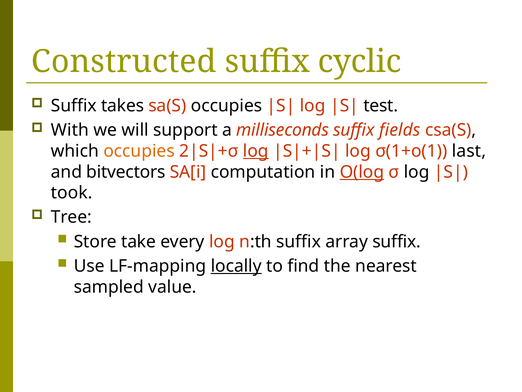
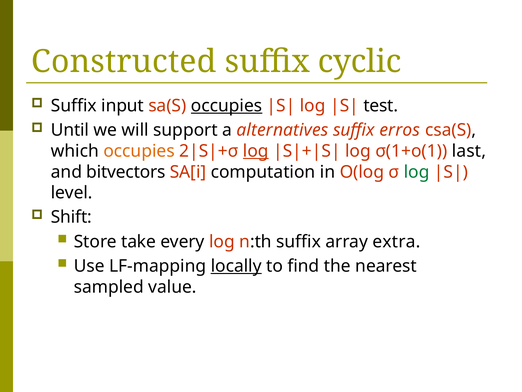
takes: takes -> input
occupies at (227, 106) underline: none -> present
With: With -> Until
milliseconds: milliseconds -> alternatives
fields: fields -> erros
O(log underline: present -> none
log at (417, 172) colour: black -> green
took: took -> level
Tree: Tree -> Shift
array suffix: suffix -> extra
